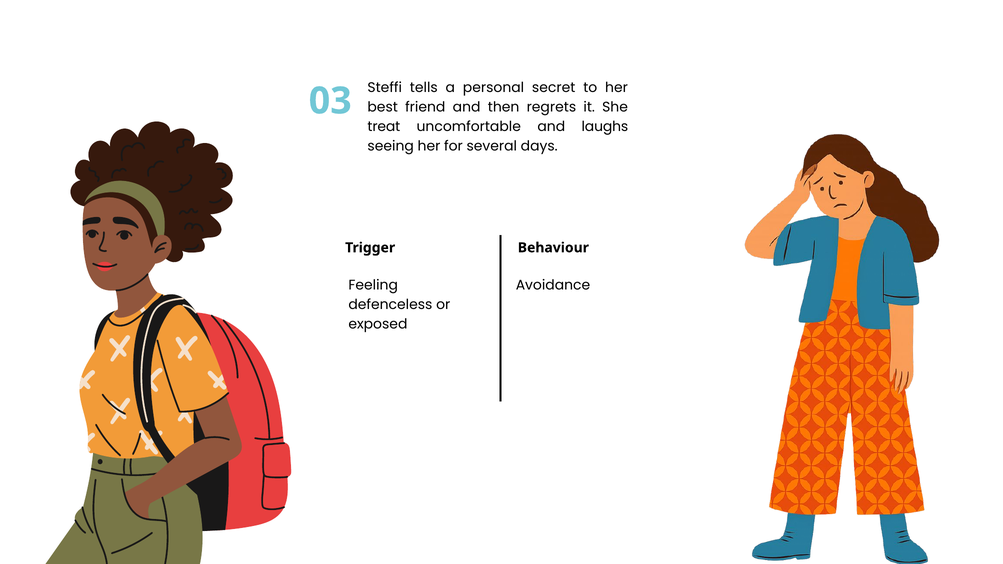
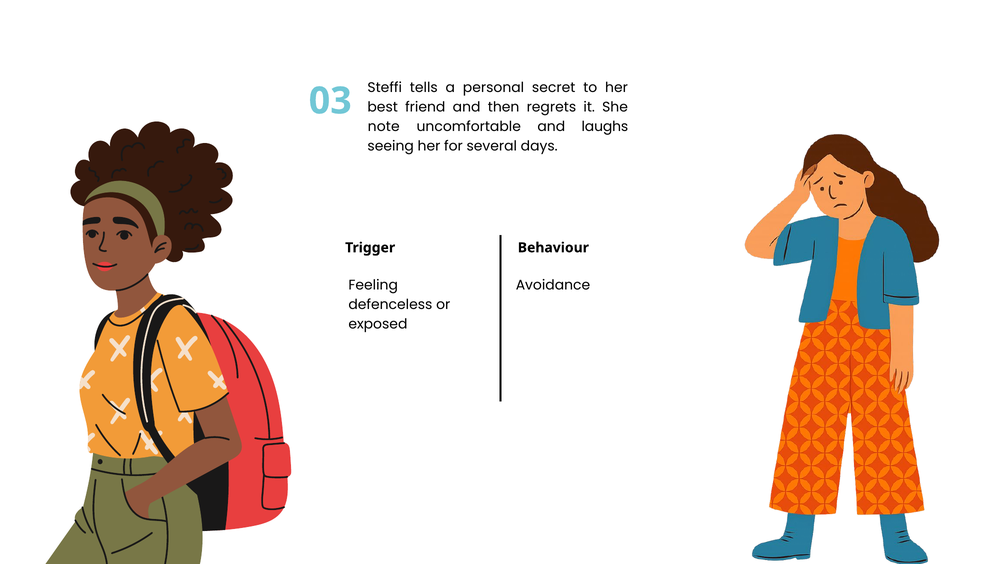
treat: treat -> note
